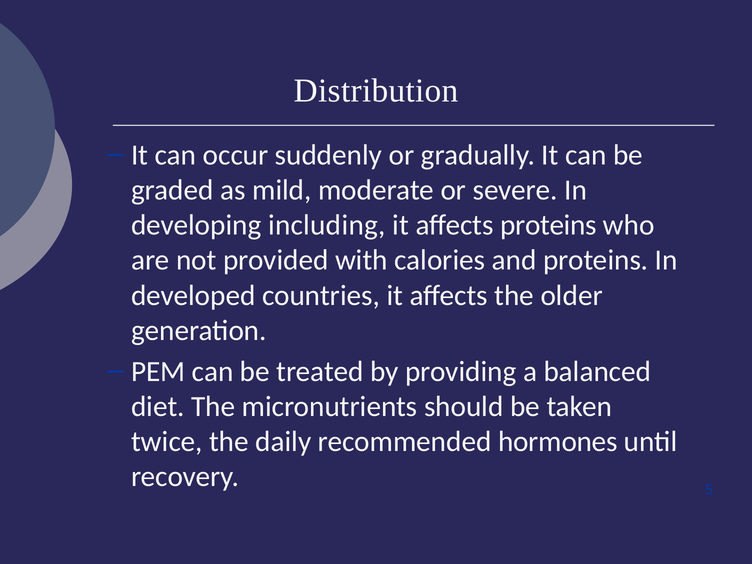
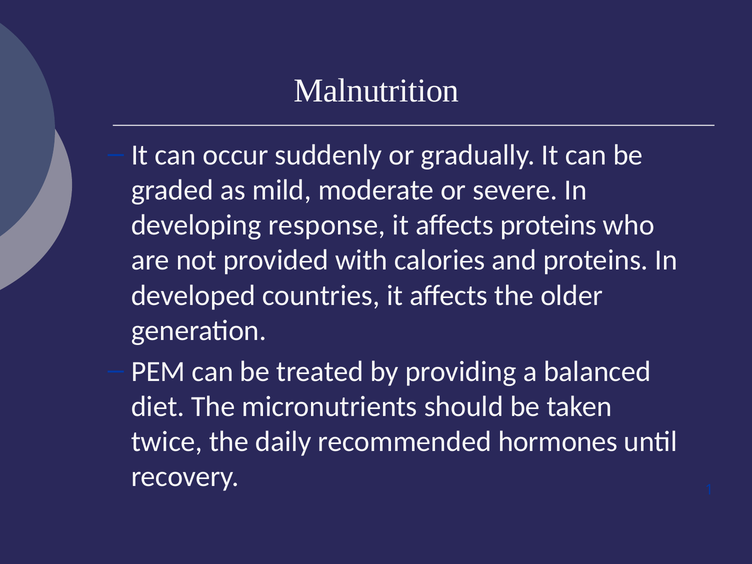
Distribution: Distribution -> Malnutrition
including: including -> response
5: 5 -> 1
